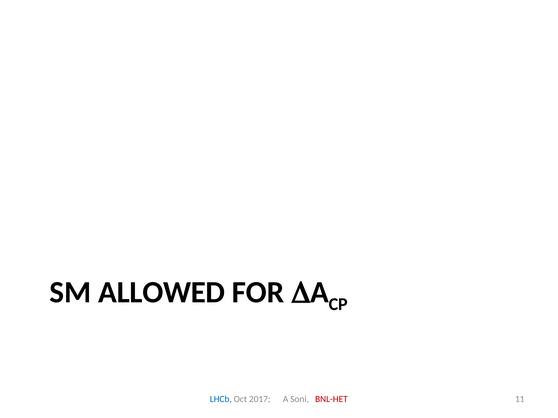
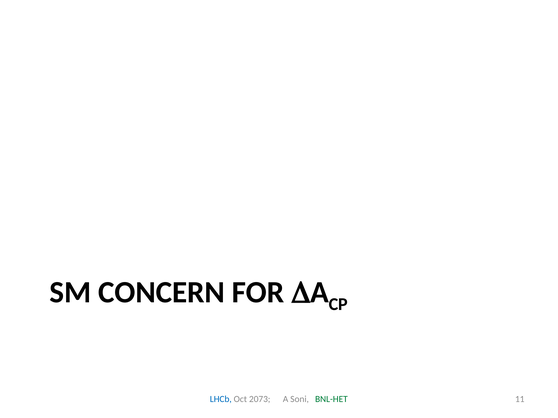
ALLOWED: ALLOWED -> CONCERN
2017: 2017 -> 2073
BNL-HET colour: red -> green
